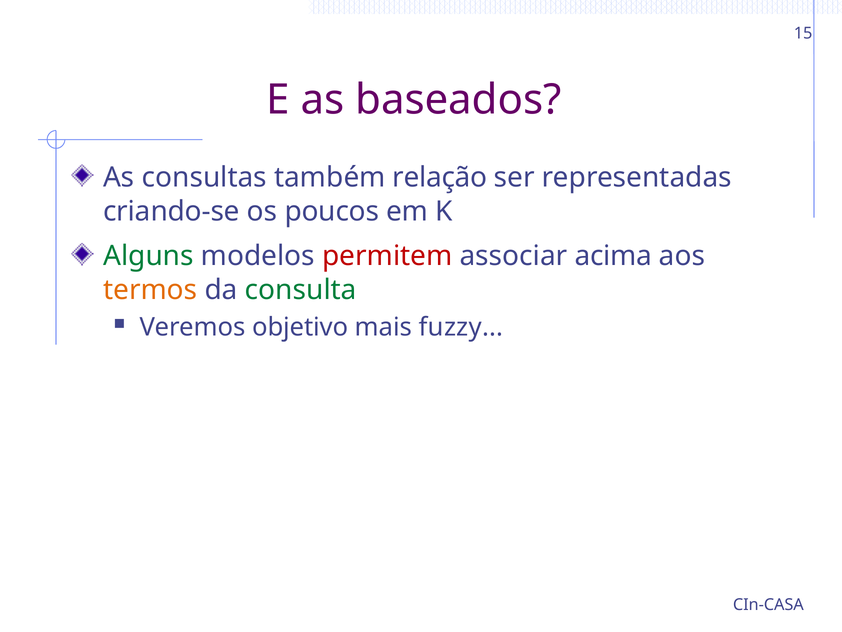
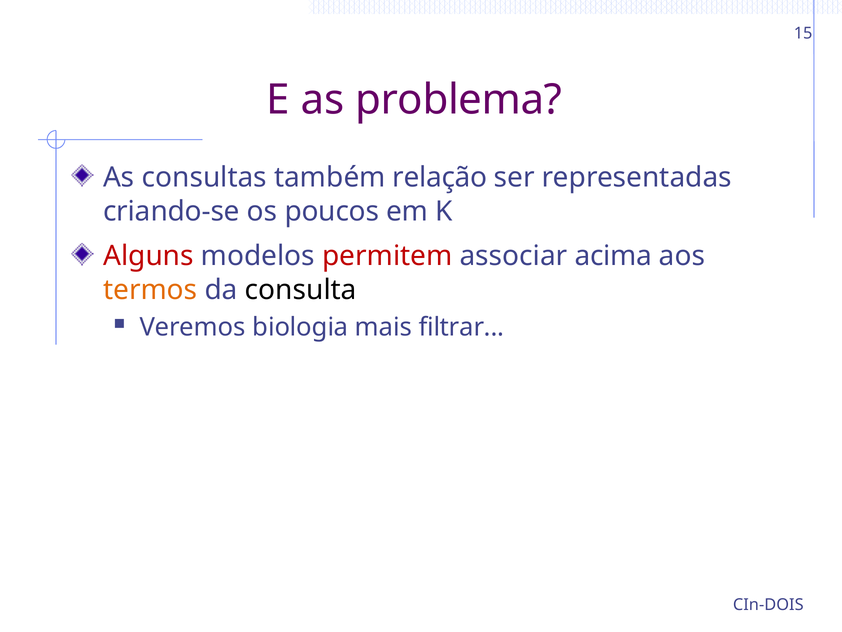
baseados: baseados -> problema
Alguns colour: green -> red
consulta colour: green -> black
objetivo: objetivo -> biologia
fuzzy: fuzzy -> filtrar
CIn-CASA: CIn-CASA -> CIn-DOIS
